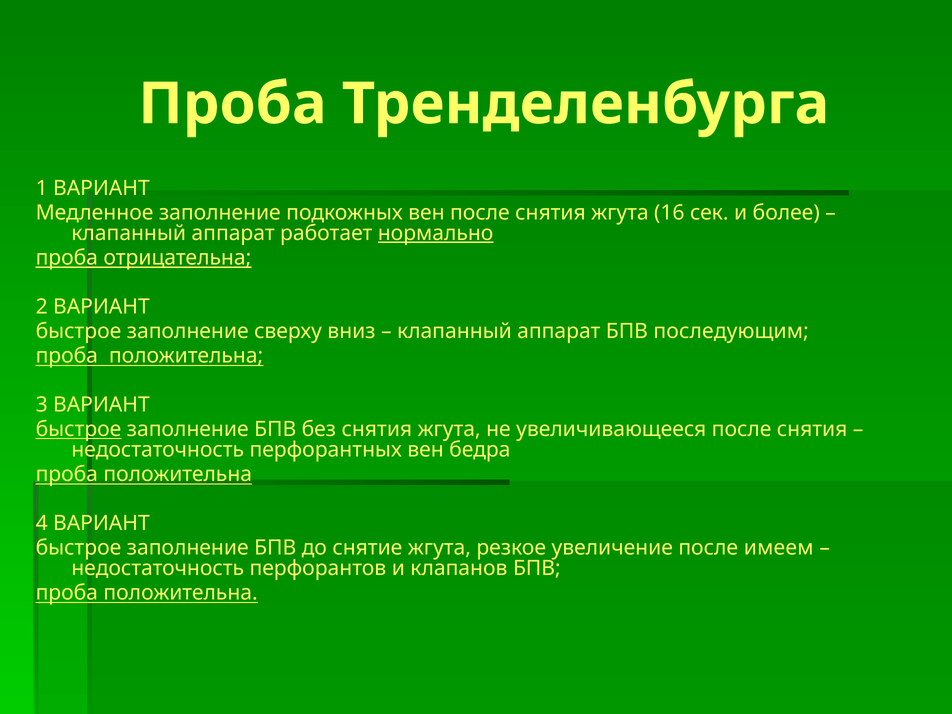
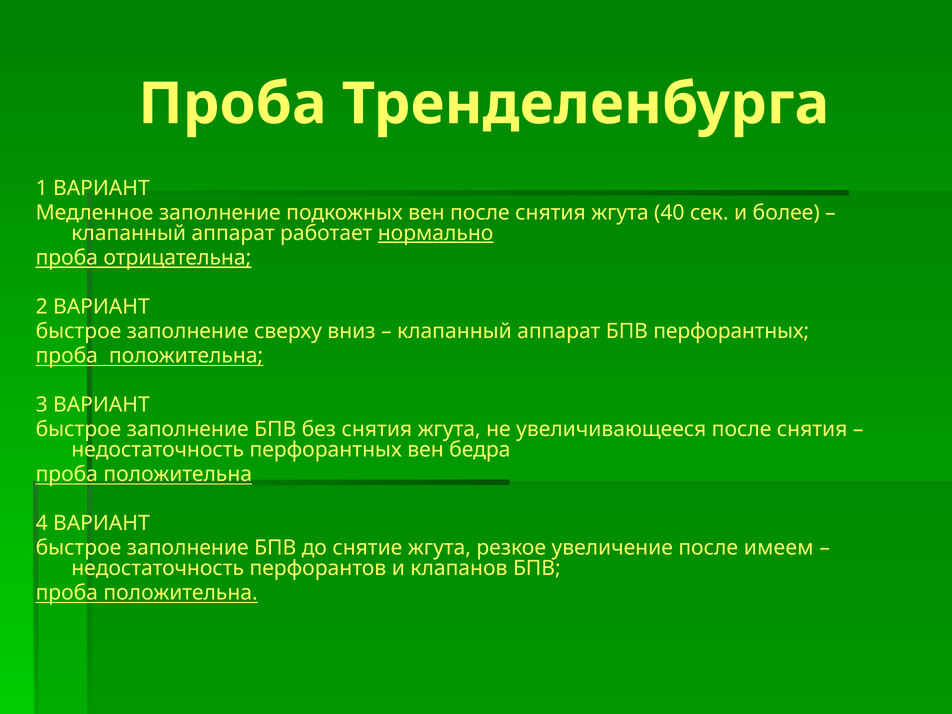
16: 16 -> 40
БПВ последующим: последующим -> перфорантных
быстрое at (79, 429) underline: present -> none
